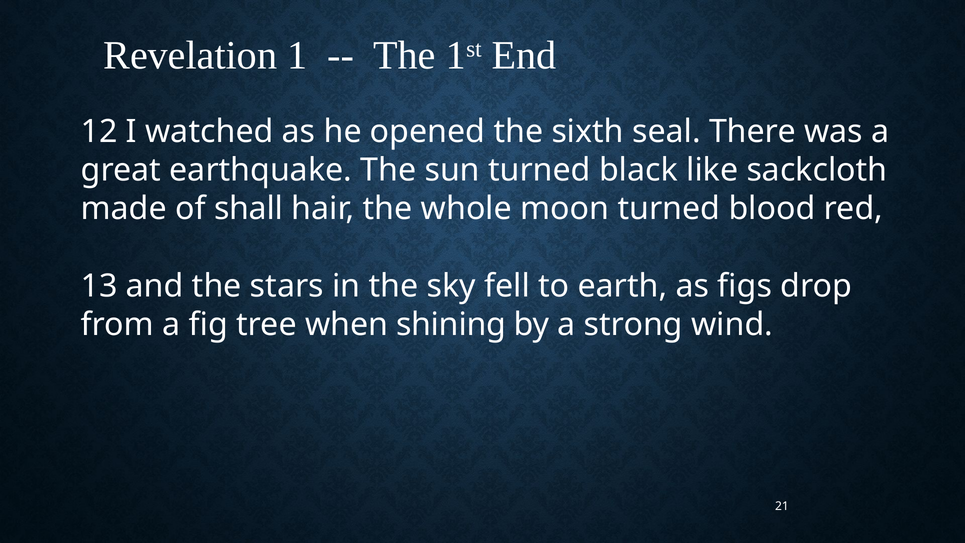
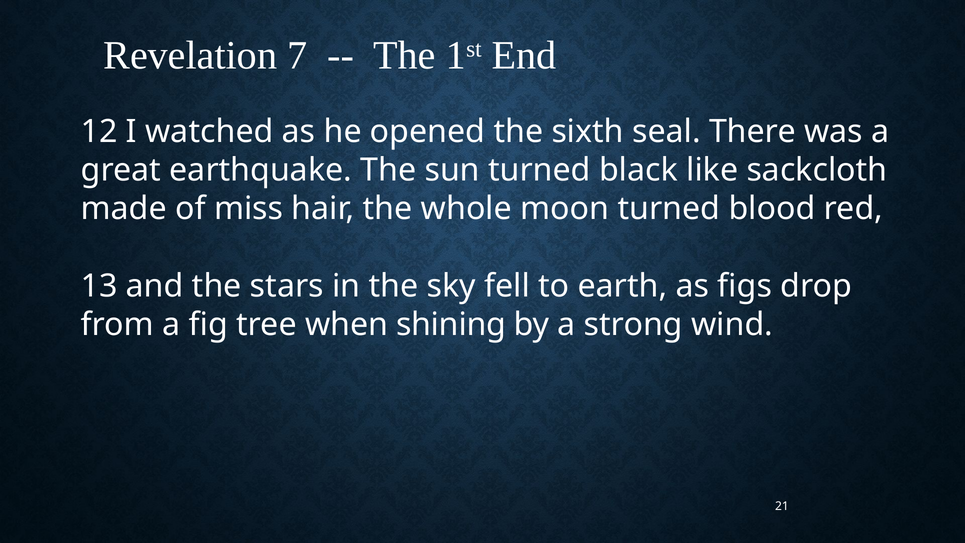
1: 1 -> 7
shall: shall -> miss
